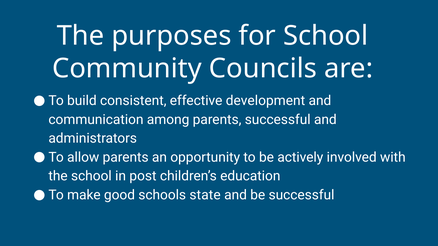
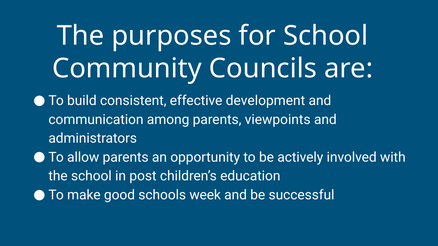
parents successful: successful -> viewpoints
state: state -> week
